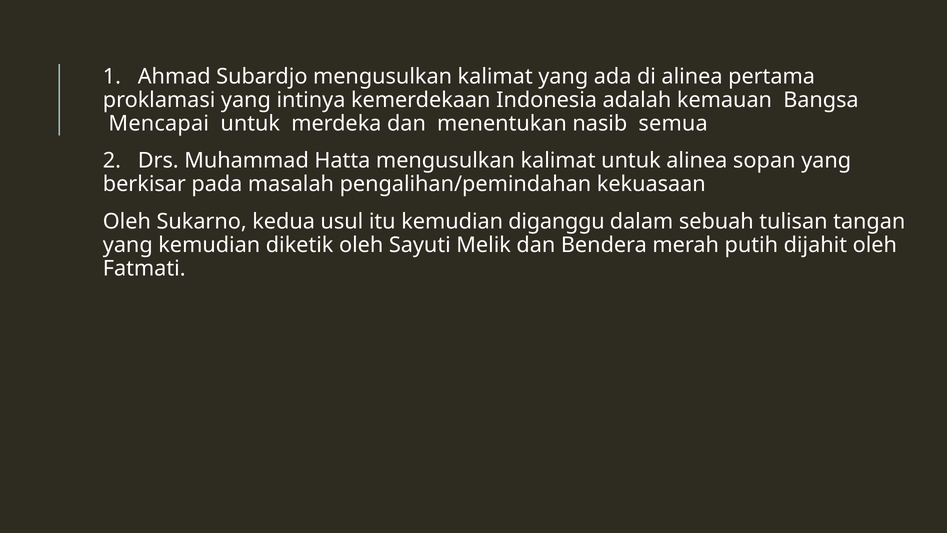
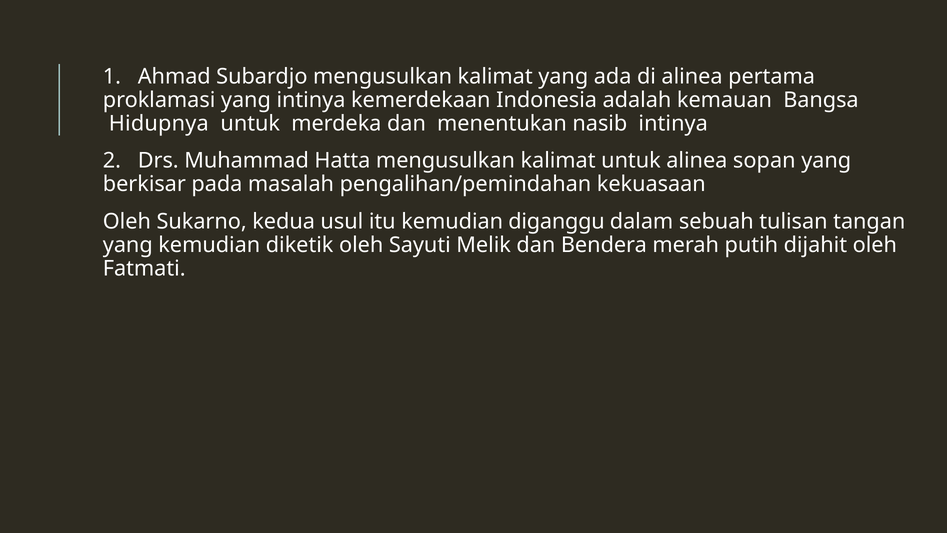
Mencapai: Mencapai -> Hidupnya
nasib semua: semua -> intinya
